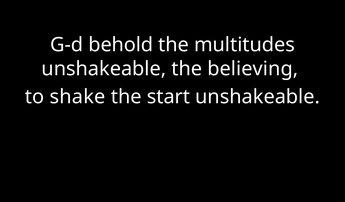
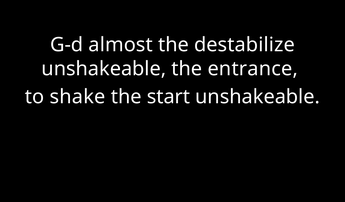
behold: behold -> almost
multitudes: multitudes -> destabilize
believing: believing -> entrance
